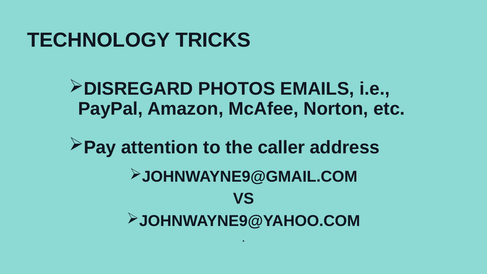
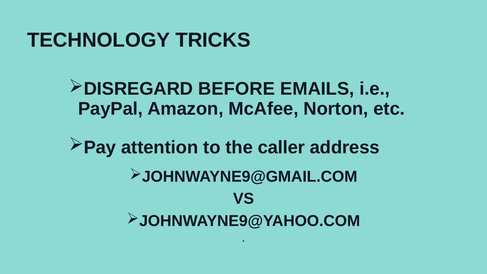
PHOTOS: PHOTOS -> BEFORE
